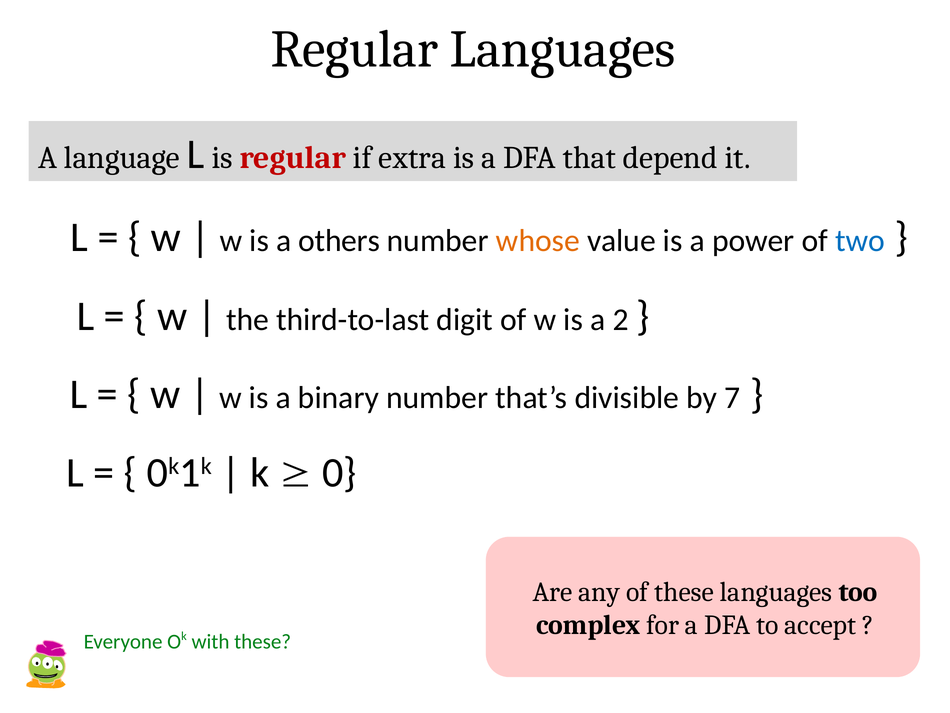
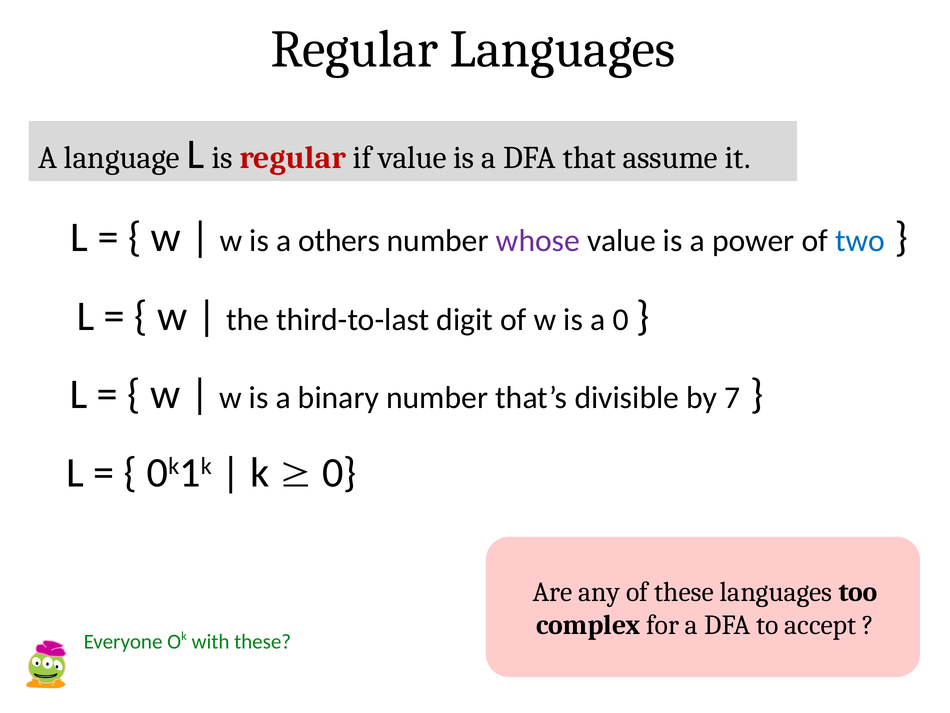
if extra: extra -> value
depend: depend -> assume
whose colour: orange -> purple
a 2: 2 -> 0
